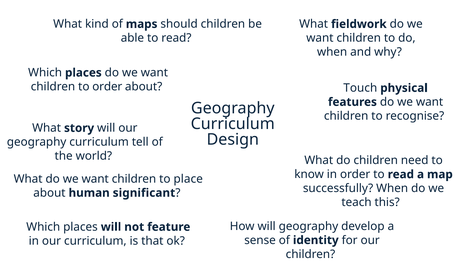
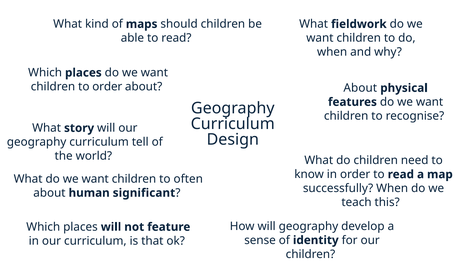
Touch at (360, 88): Touch -> About
place: place -> often
